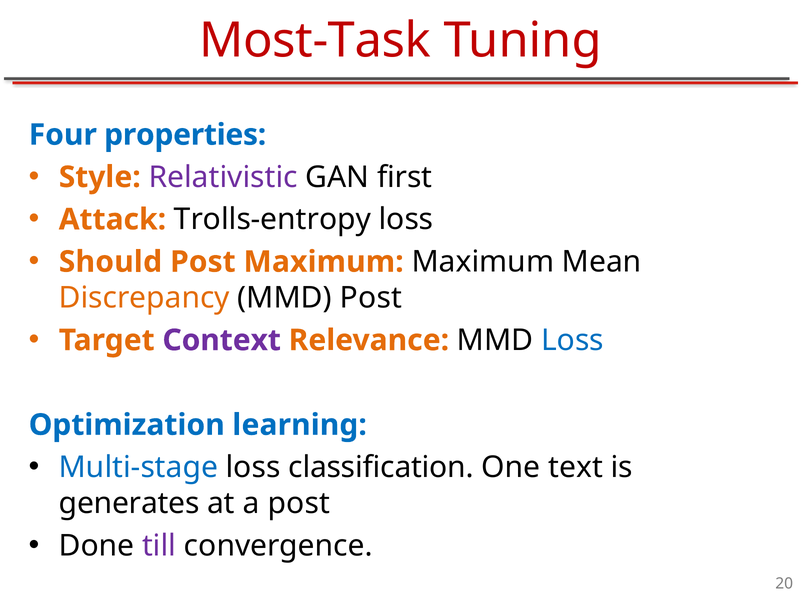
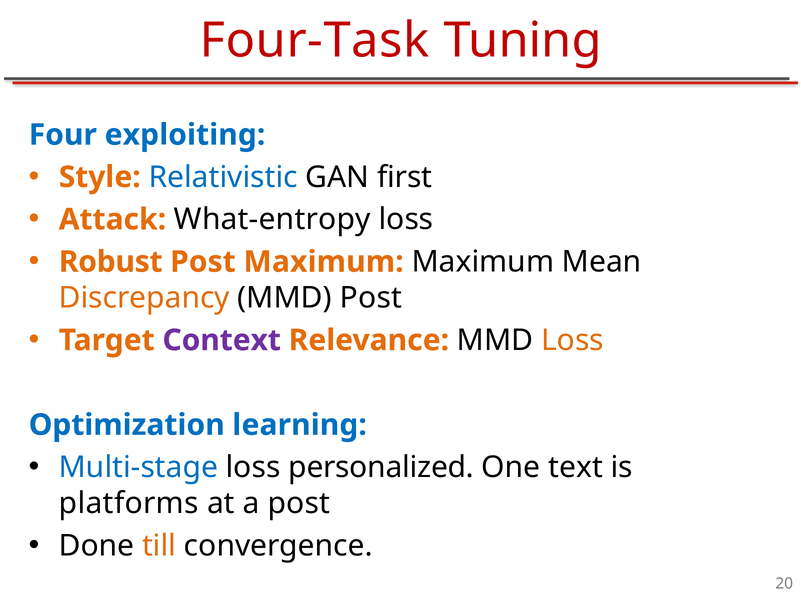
Most-Task: Most-Task -> Four-Task
properties: properties -> exploiting
Relativistic colour: purple -> blue
Trolls-entropy: Trolls-entropy -> What-entropy
Should: Should -> Robust
Loss at (572, 340) colour: blue -> orange
classification: classification -> personalized
generates: generates -> platforms
till colour: purple -> orange
